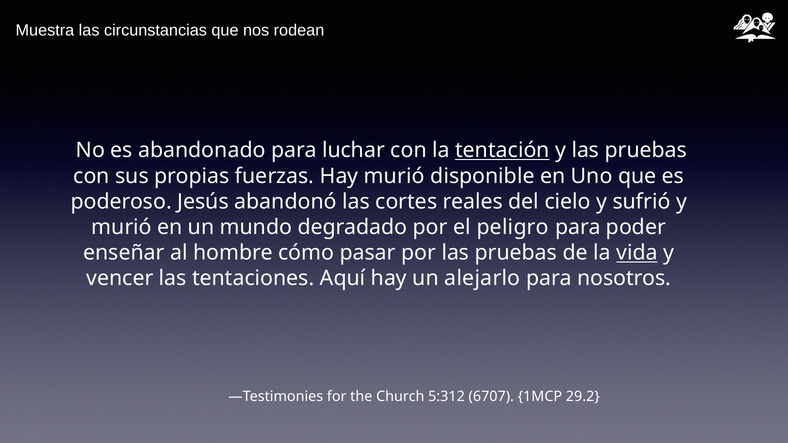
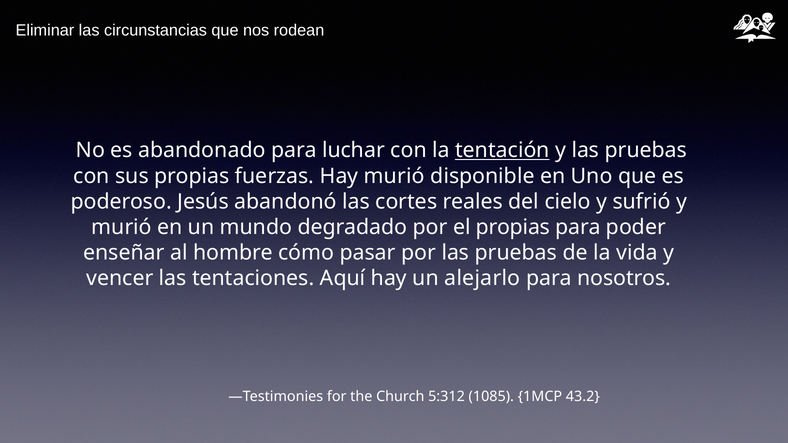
Muestra: Muestra -> Eliminar
el peligro: peligro -> propias
vida underline: present -> none
6707: 6707 -> 1085
29.2: 29.2 -> 43.2
